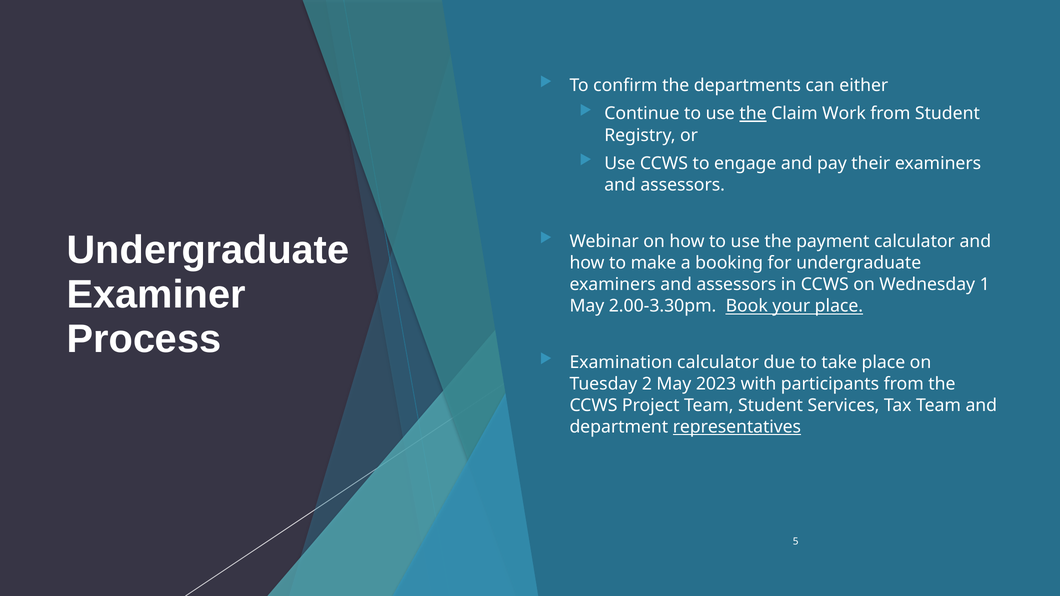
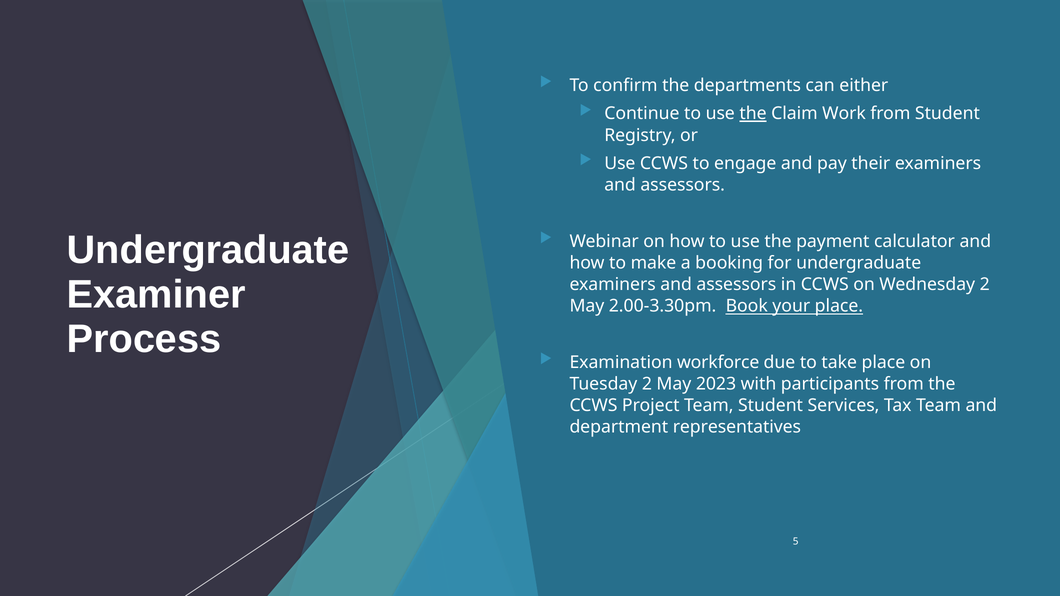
Wednesday 1: 1 -> 2
Examination calculator: calculator -> workforce
representatives underline: present -> none
